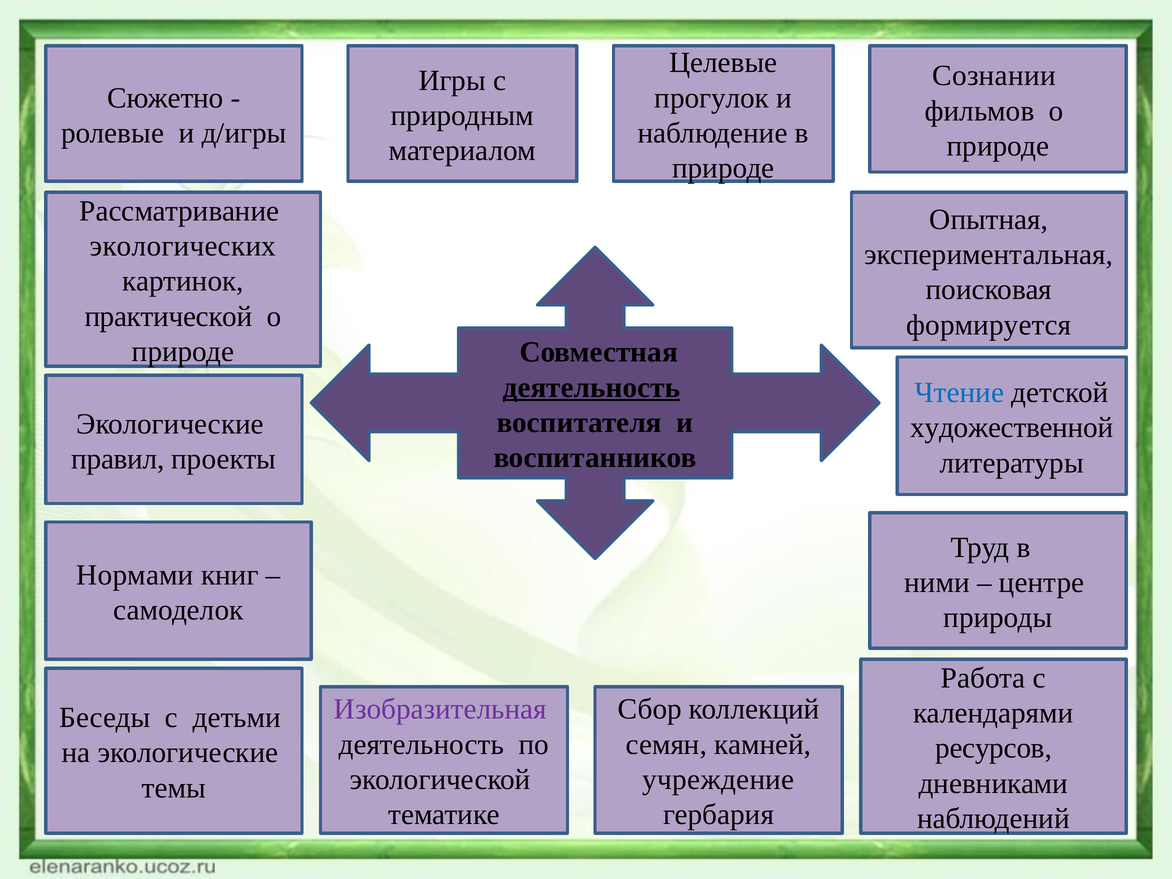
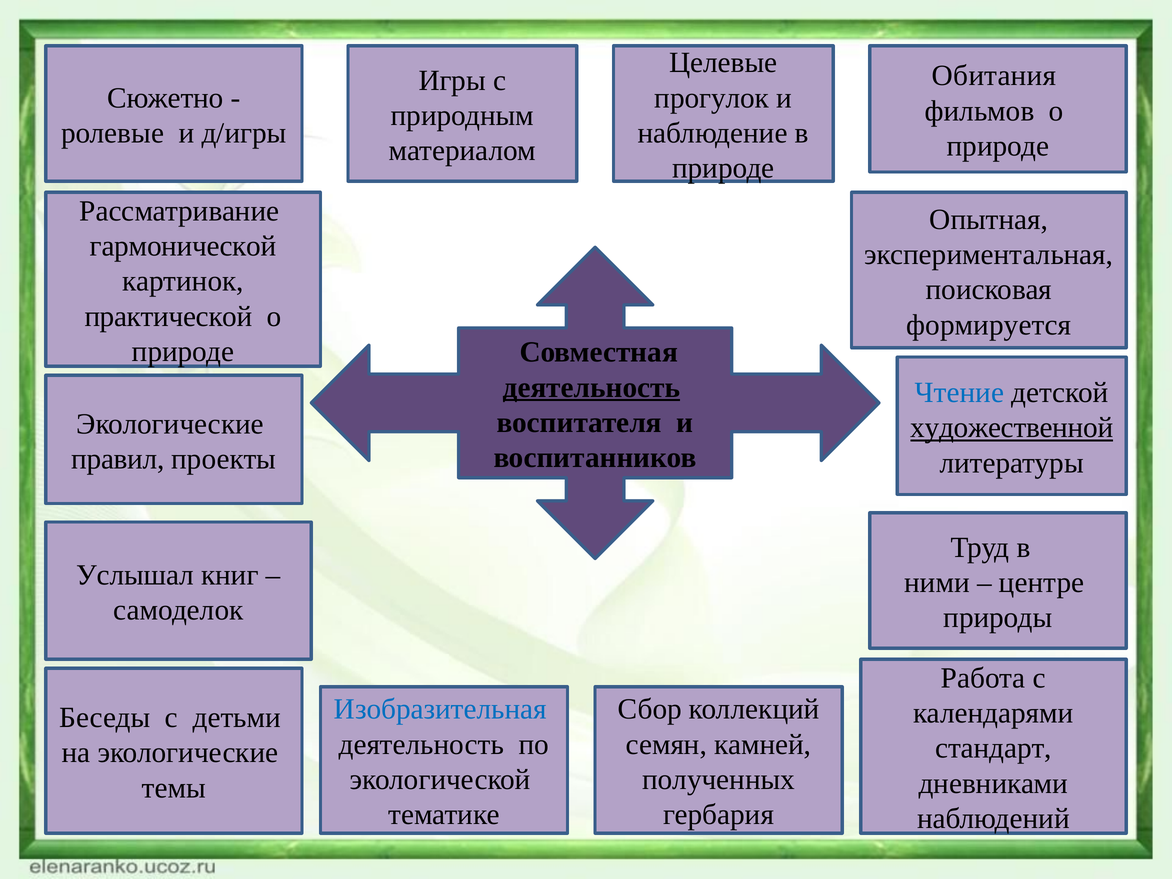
Сознании: Сознании -> Обитания
экологических: экологических -> гармонической
художественной underline: none -> present
Нормами: Нормами -> Услышал
Изобразительная colour: purple -> blue
ресурсов: ресурсов -> стандарт
учреждение: учреждение -> полученных
